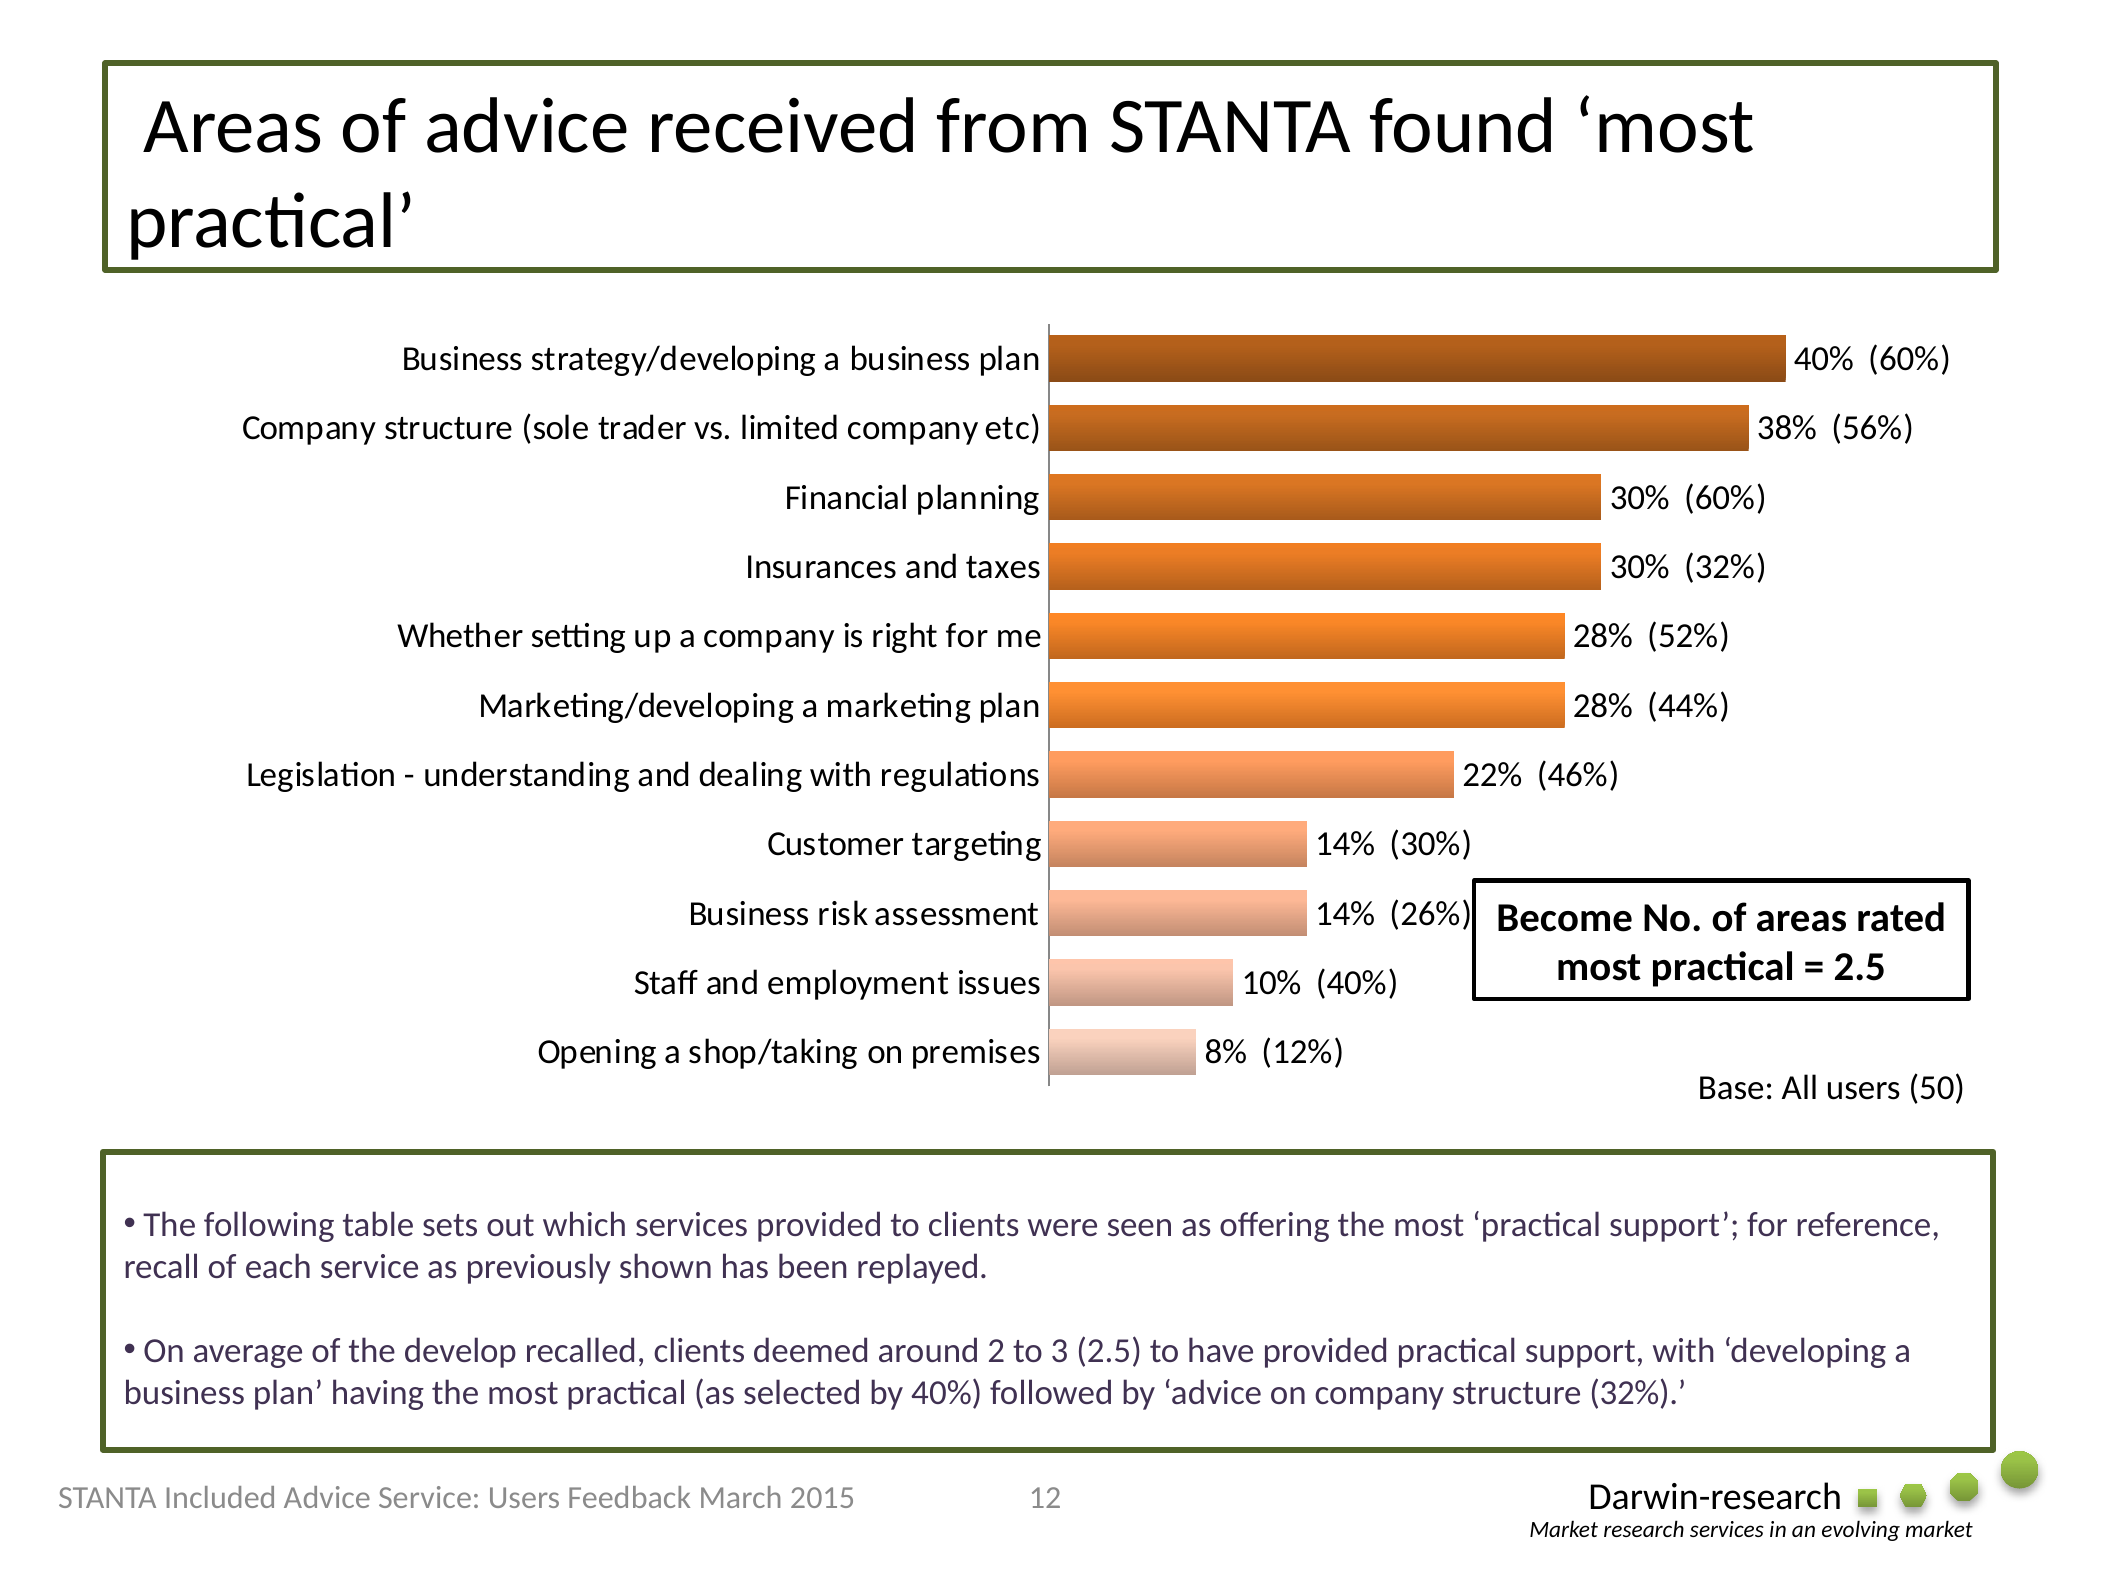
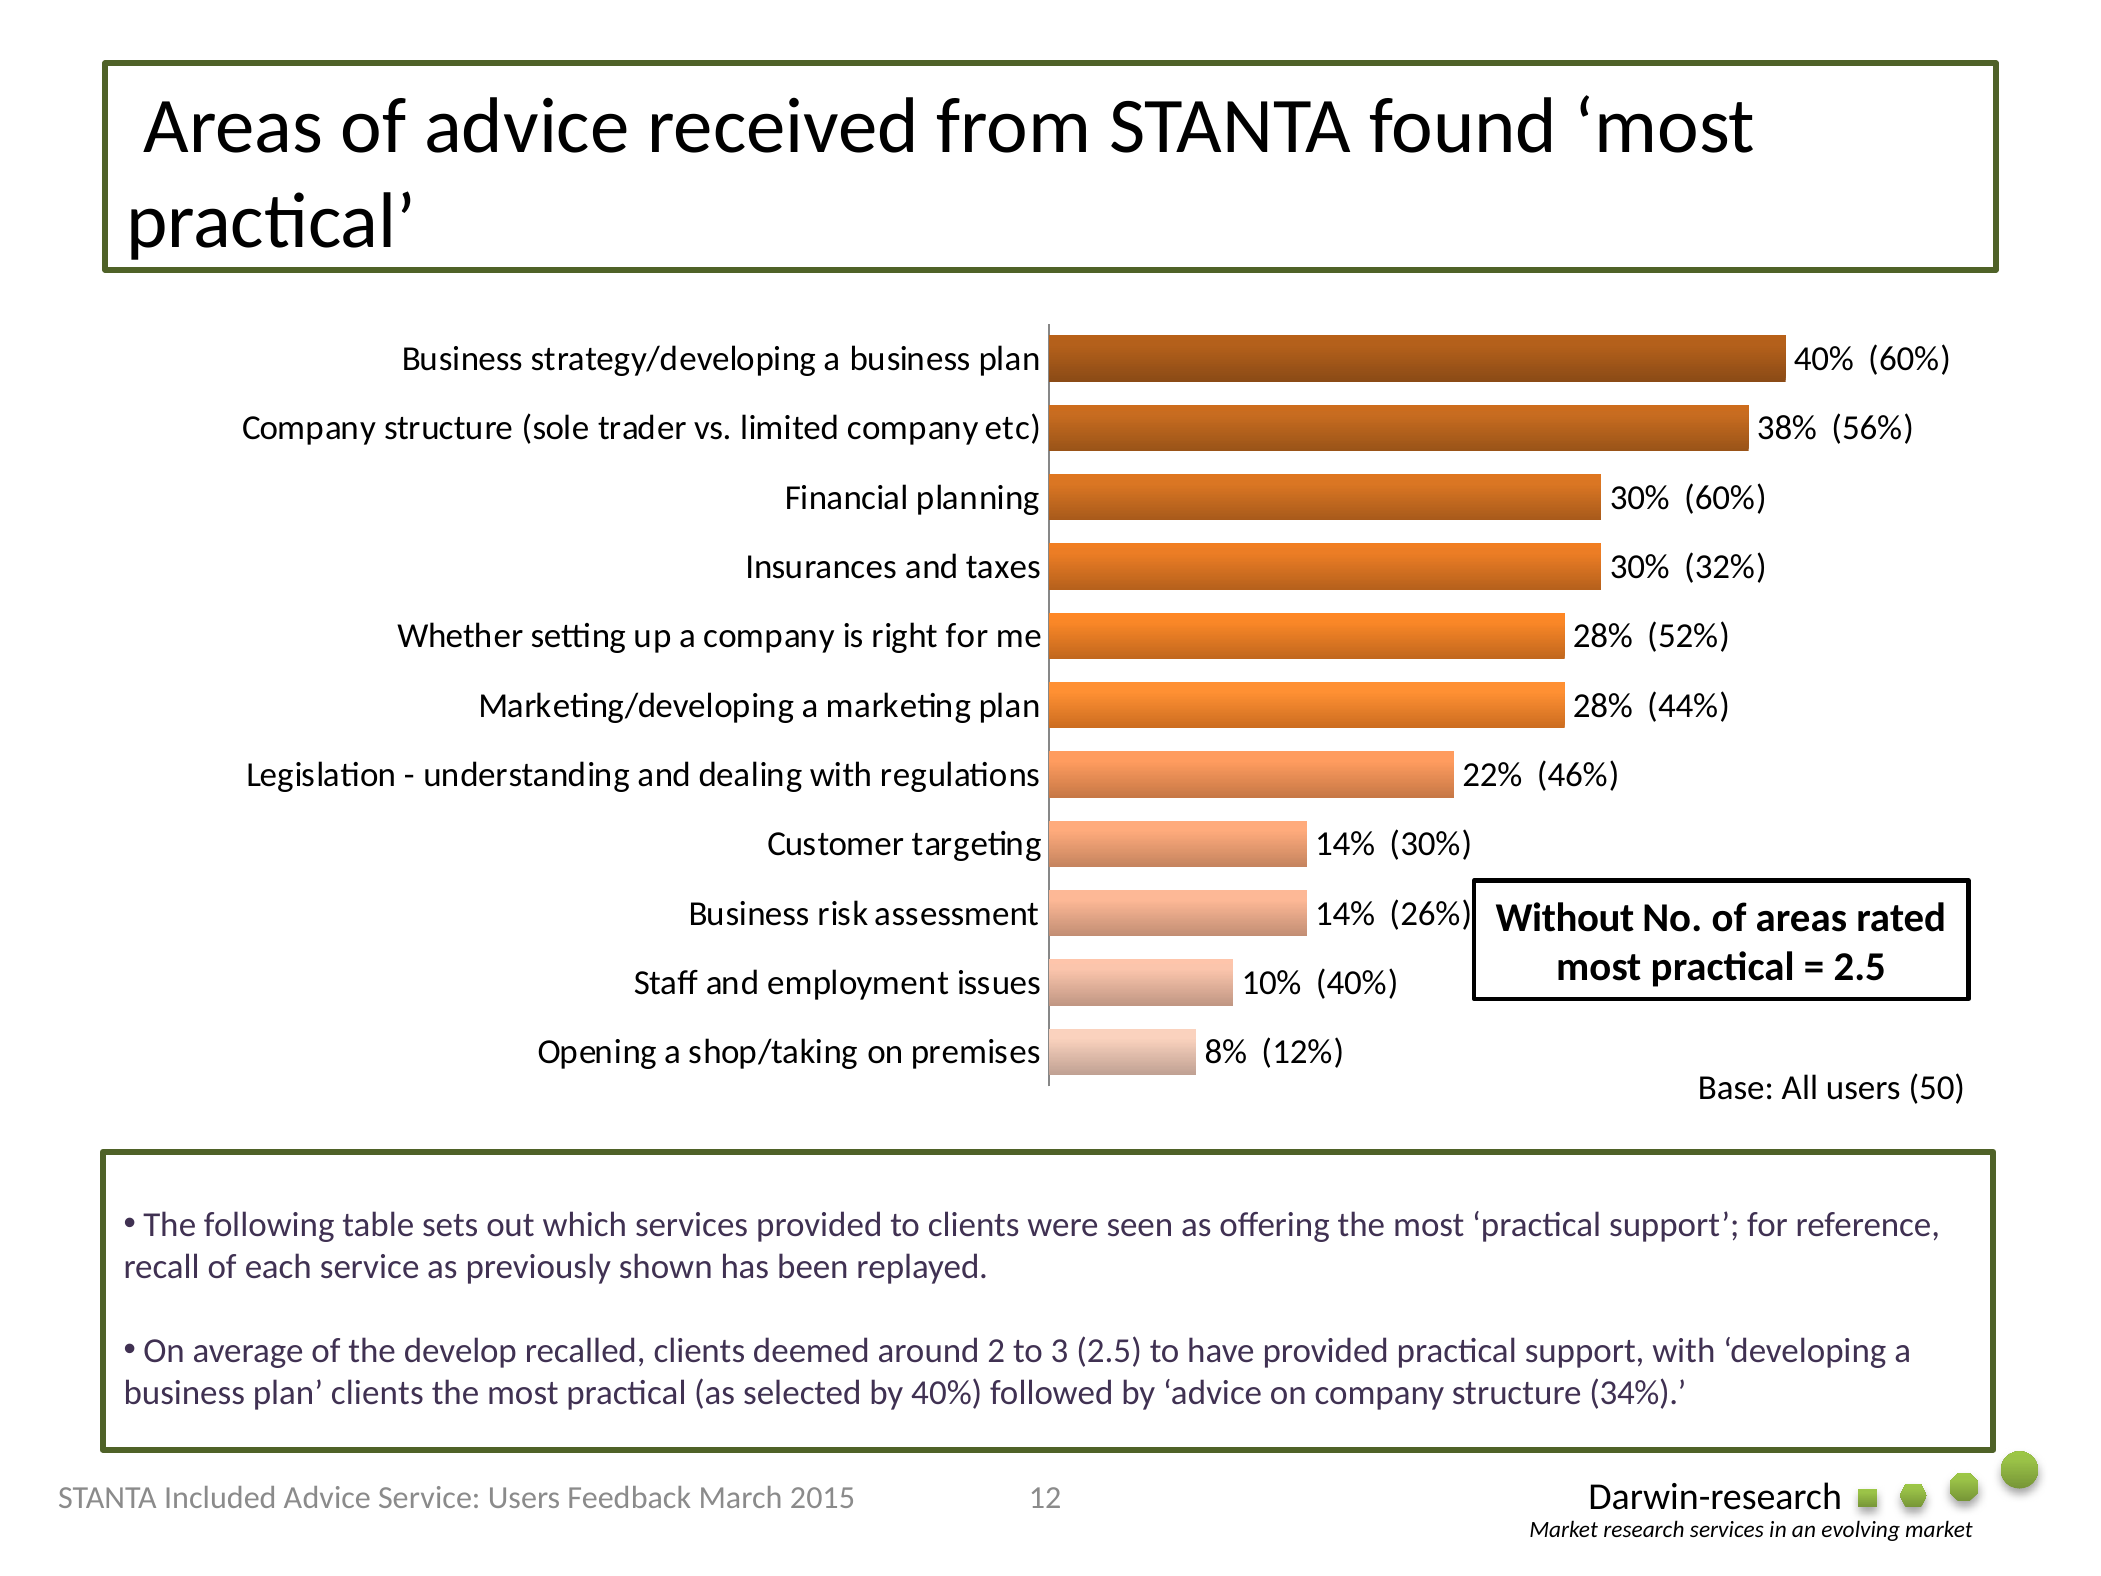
Become: Become -> Without
plan having: having -> clients
structure 32%: 32% -> 34%
